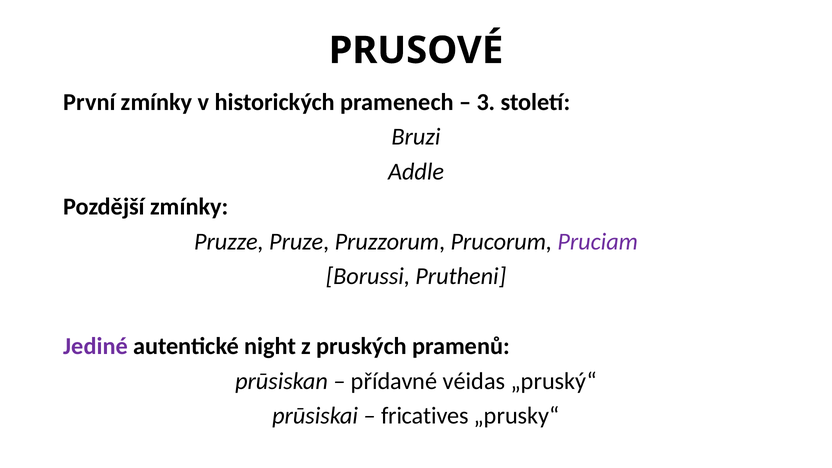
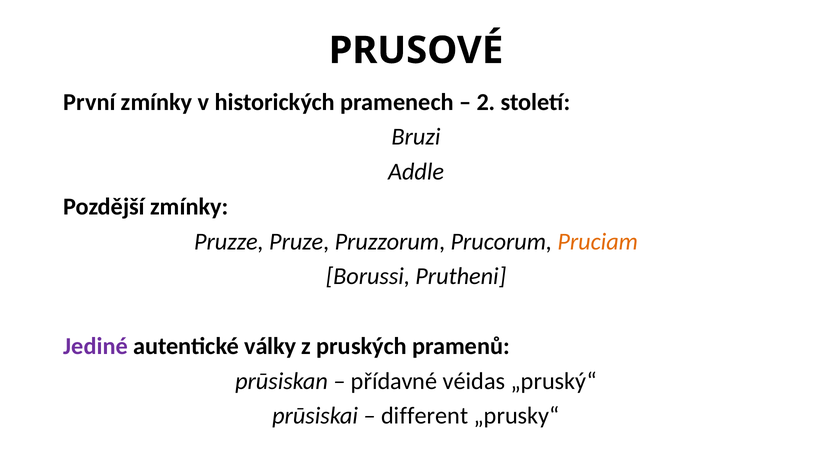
3: 3 -> 2
Pruciam colour: purple -> orange
night: night -> války
fricatives: fricatives -> different
